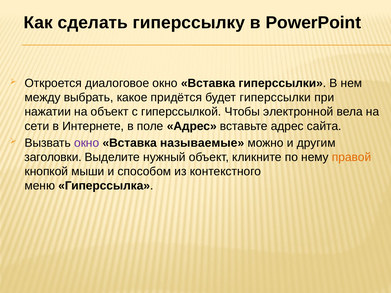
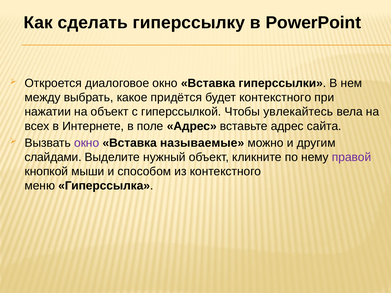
будет гиперссылки: гиперссылки -> контекстного
электронной: электронной -> увлекайтесь
сети: сети -> всех
заголовки: заголовки -> слайдами
правой colour: orange -> purple
